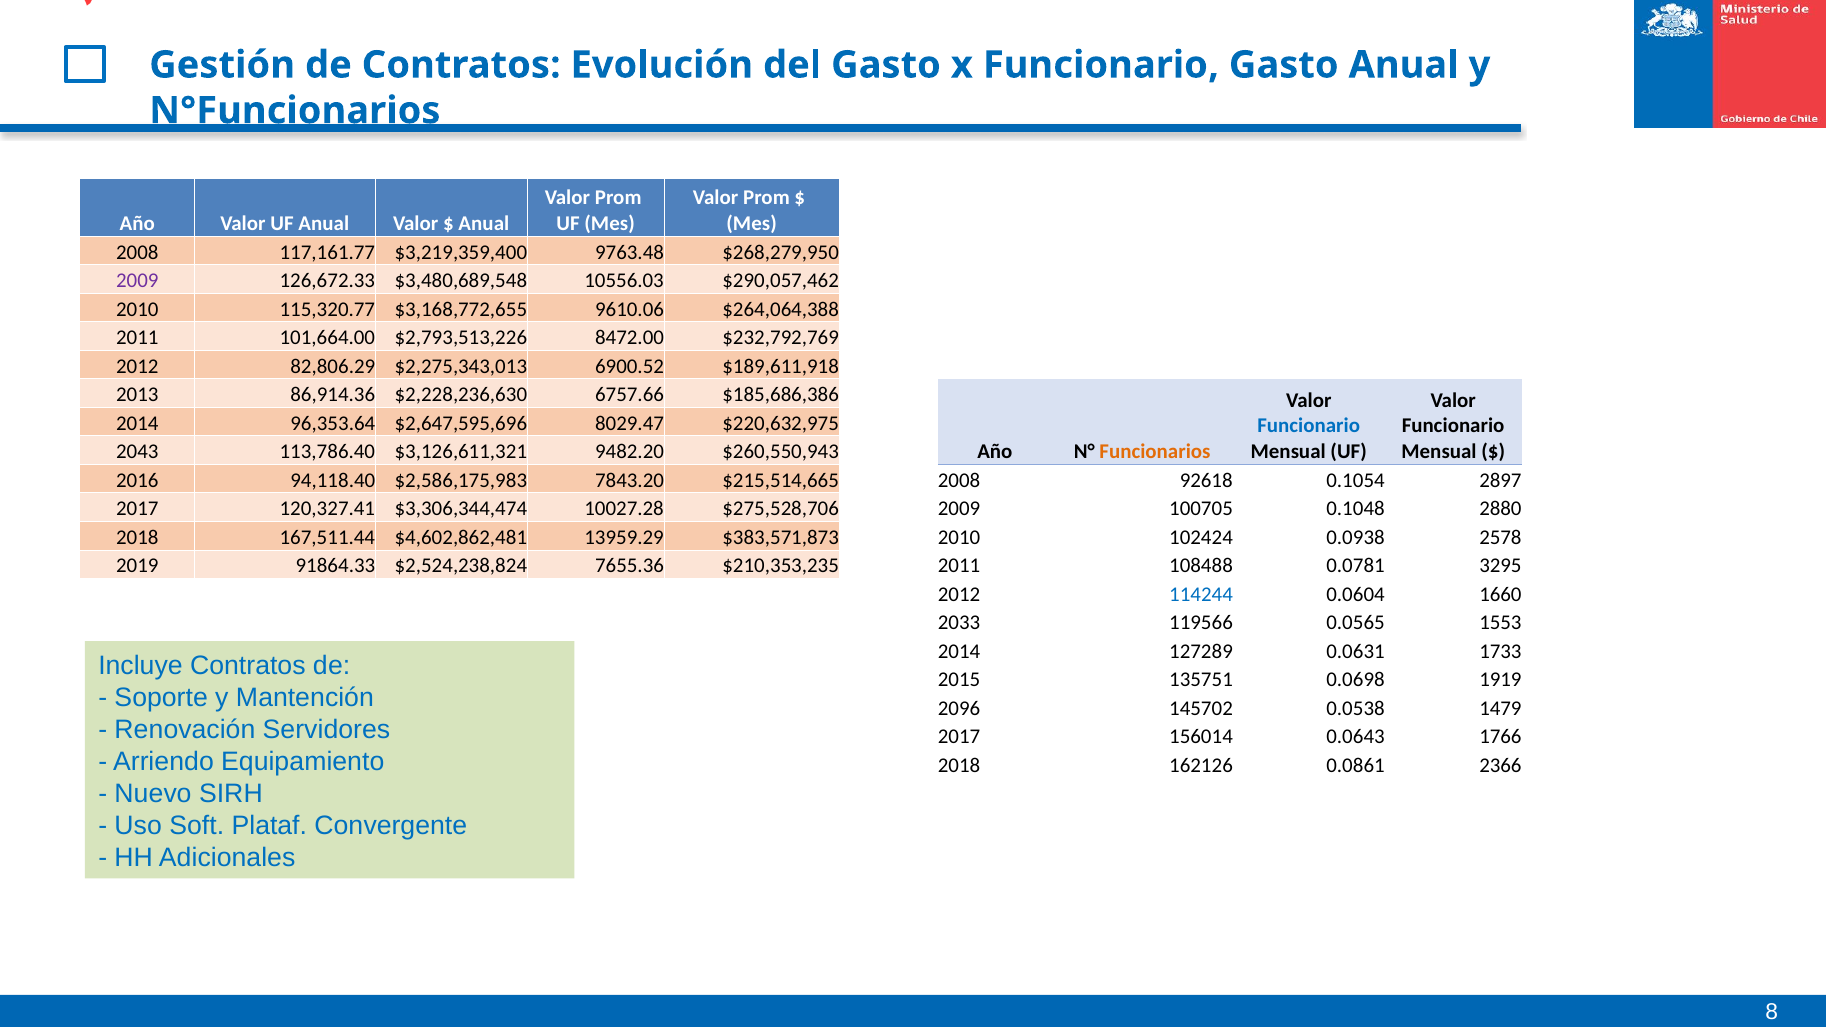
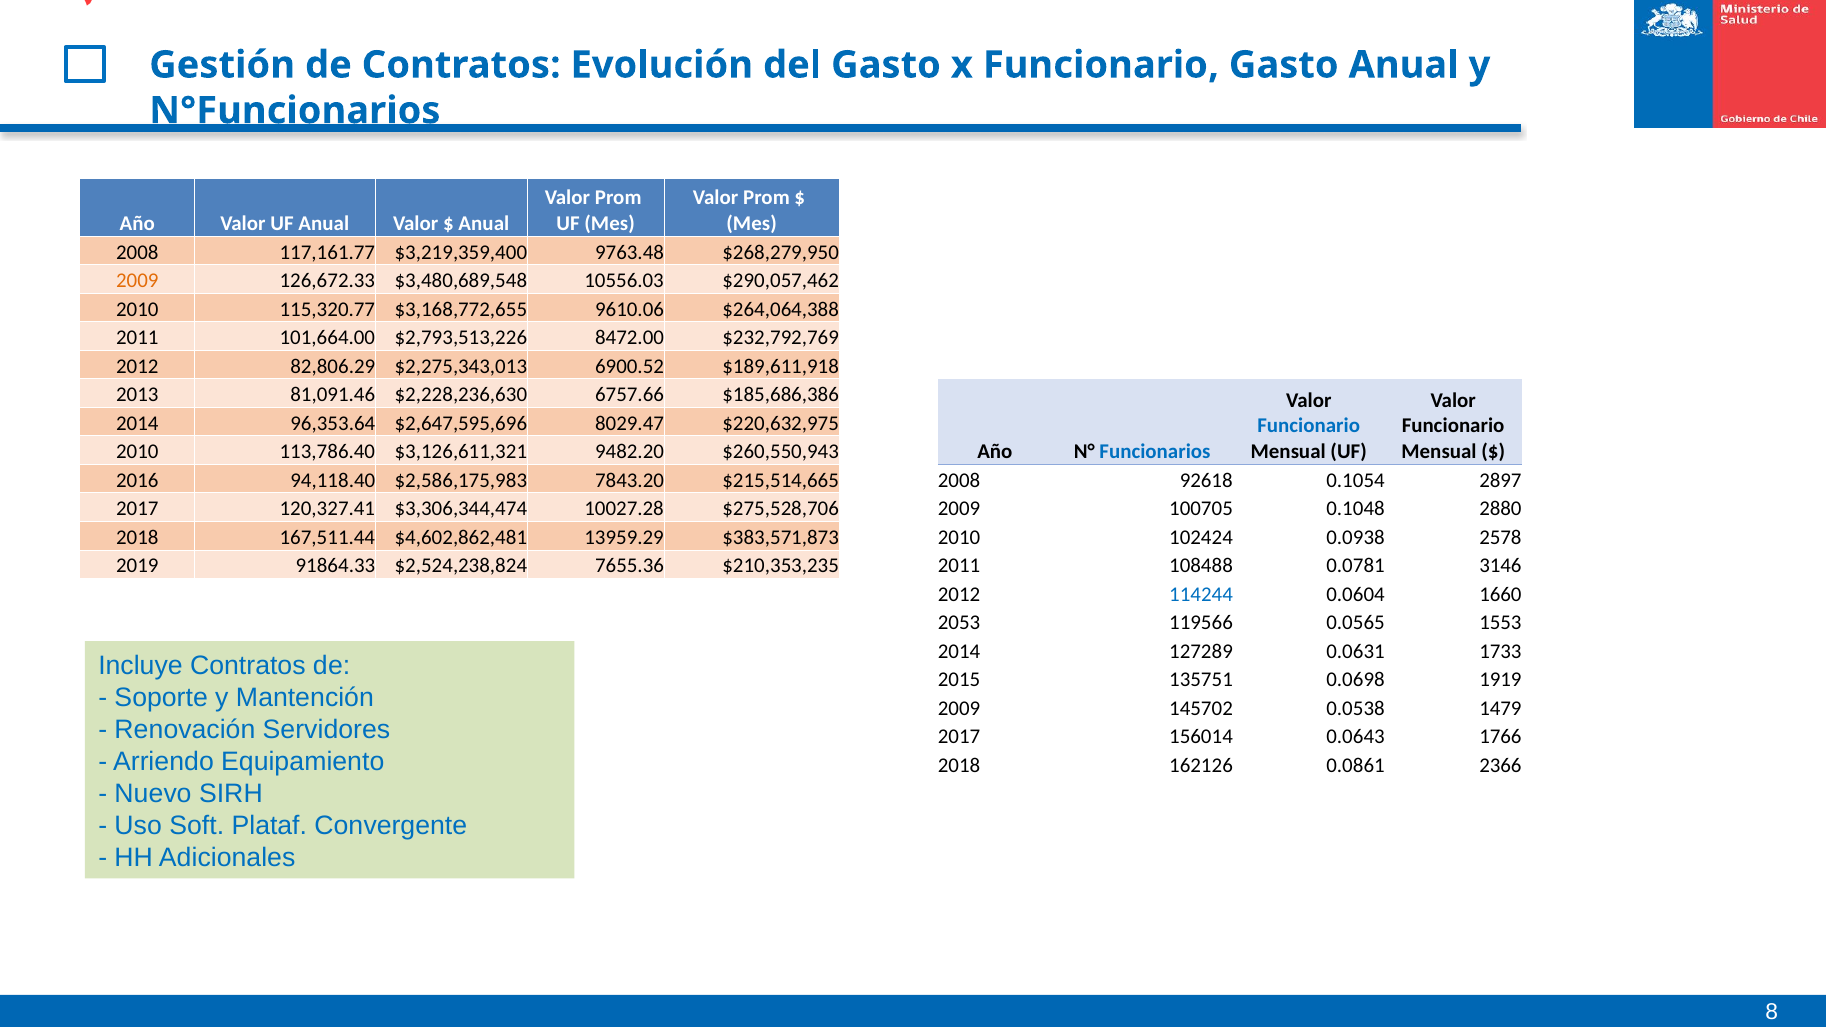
2009 at (137, 281) colour: purple -> orange
86,914.36: 86,914.36 -> 81,091.46
2043 at (137, 452): 2043 -> 2010
Funcionarios colour: orange -> blue
3295: 3295 -> 3146
2033: 2033 -> 2053
2096 at (959, 709): 2096 -> 2009
